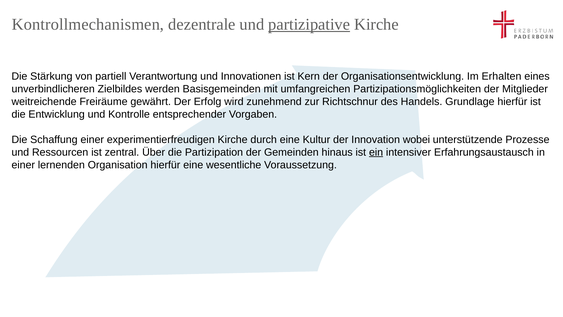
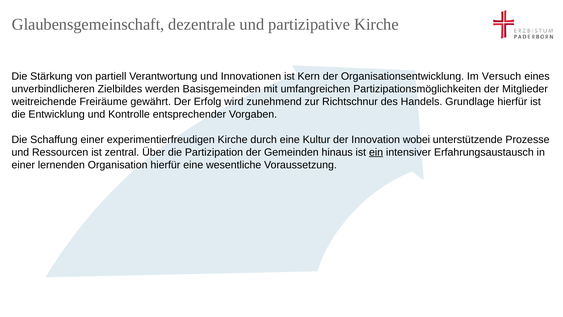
Kontrollmechanismen: Kontrollmechanismen -> Glaubensgemeinschaft
partizipative underline: present -> none
Erhalten: Erhalten -> Versuch
